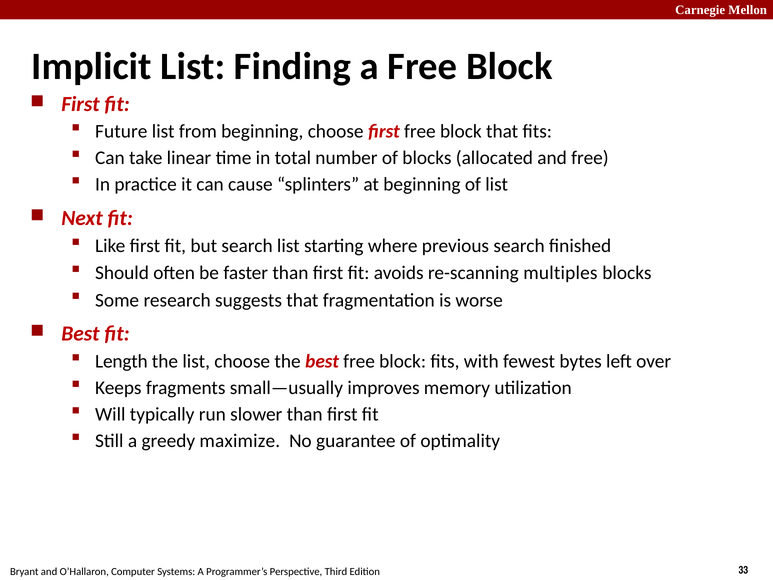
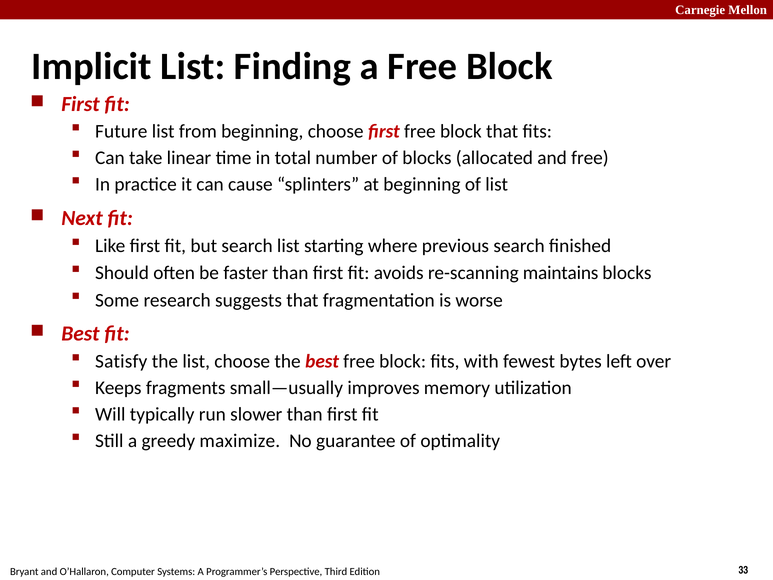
multiples: multiples -> maintains
Length: Length -> Satisfy
